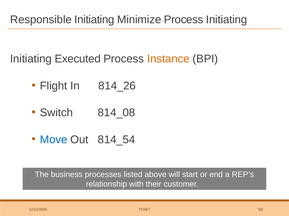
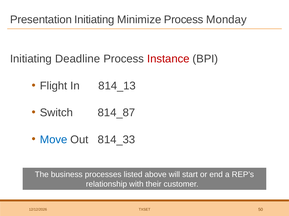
Responsible: Responsible -> Presentation
Process Initiating: Initiating -> Monday
Executed: Executed -> Deadline
Instance colour: orange -> red
814_26: 814_26 -> 814_13
814_08: 814_08 -> 814_87
814_54: 814_54 -> 814_33
